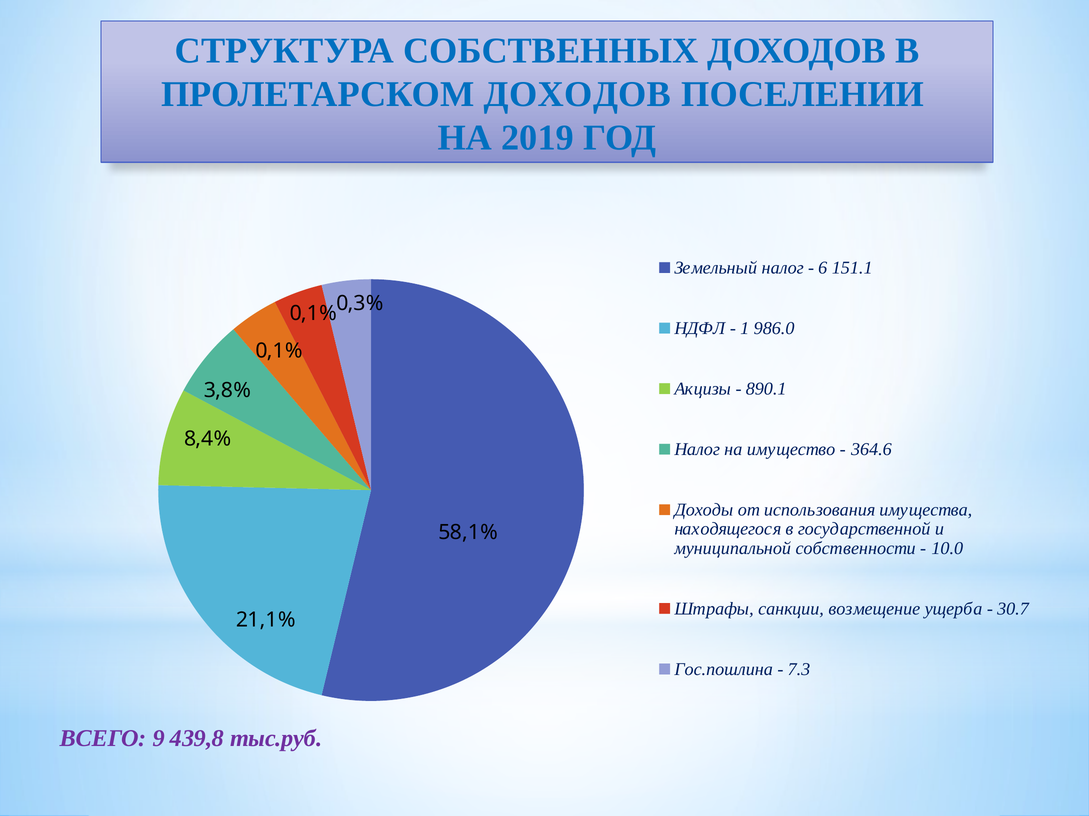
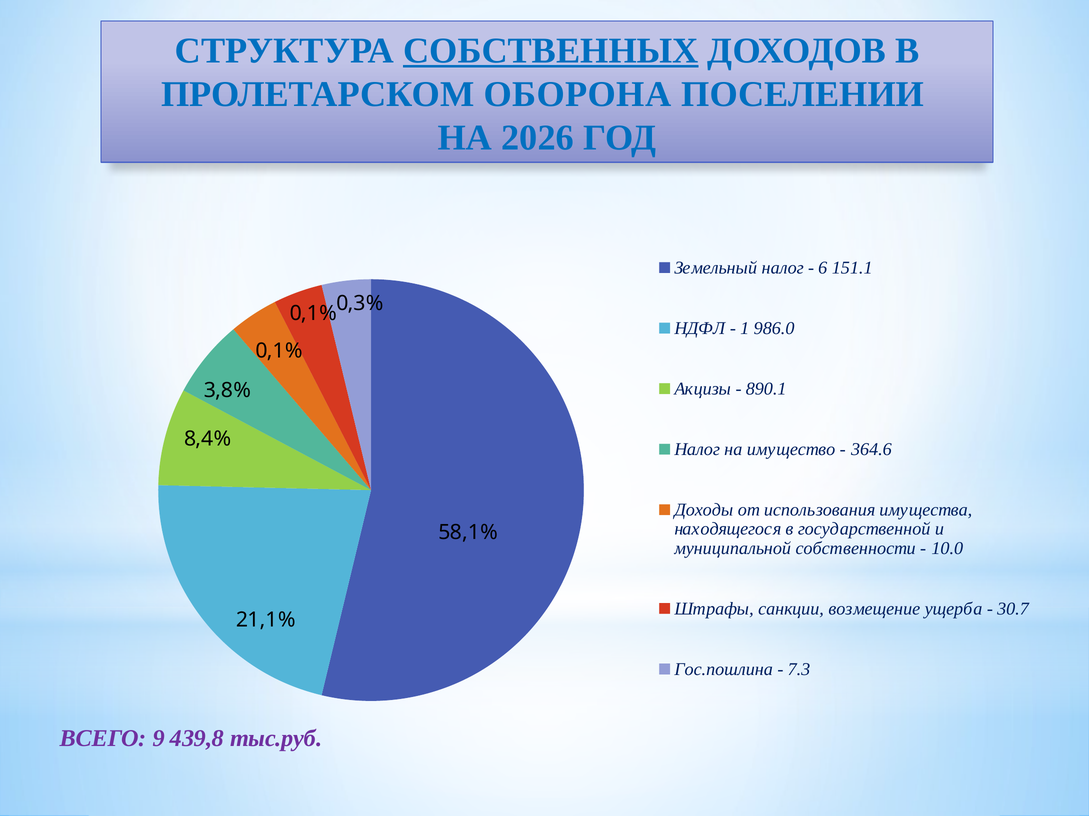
СОБСТВЕННЫХ underline: none -> present
ПРОЛЕТАРСКОМ ДОХОДОВ: ДОХОДОВ -> ОБОРОНА
2019: 2019 -> 2026
